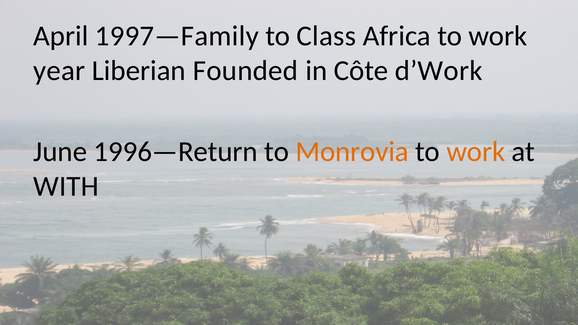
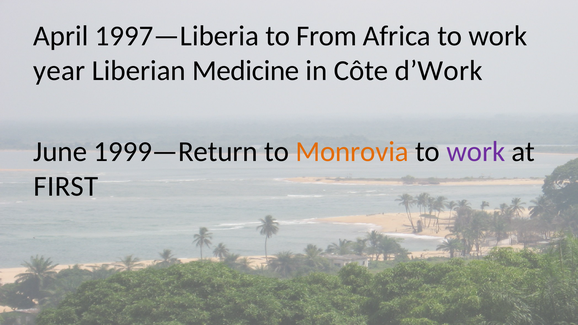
1997—Family: 1997—Family -> 1997—Liberia
Class: Class -> From
Founded: Founded -> Medicine
1996—Return: 1996—Return -> 1999—Return
work at (476, 152) colour: orange -> purple
WITH: WITH -> FIRST
